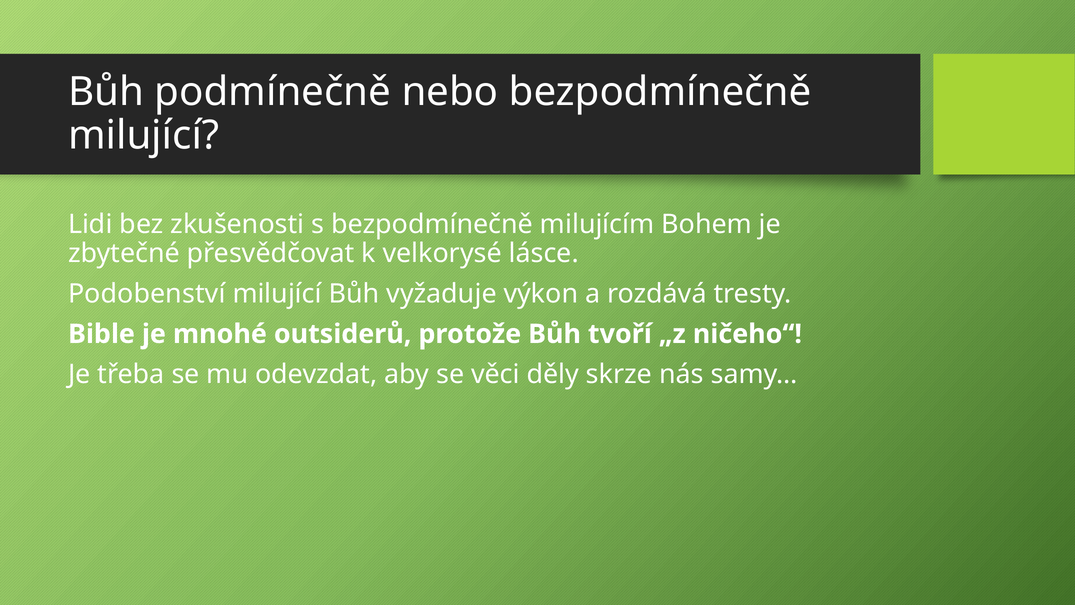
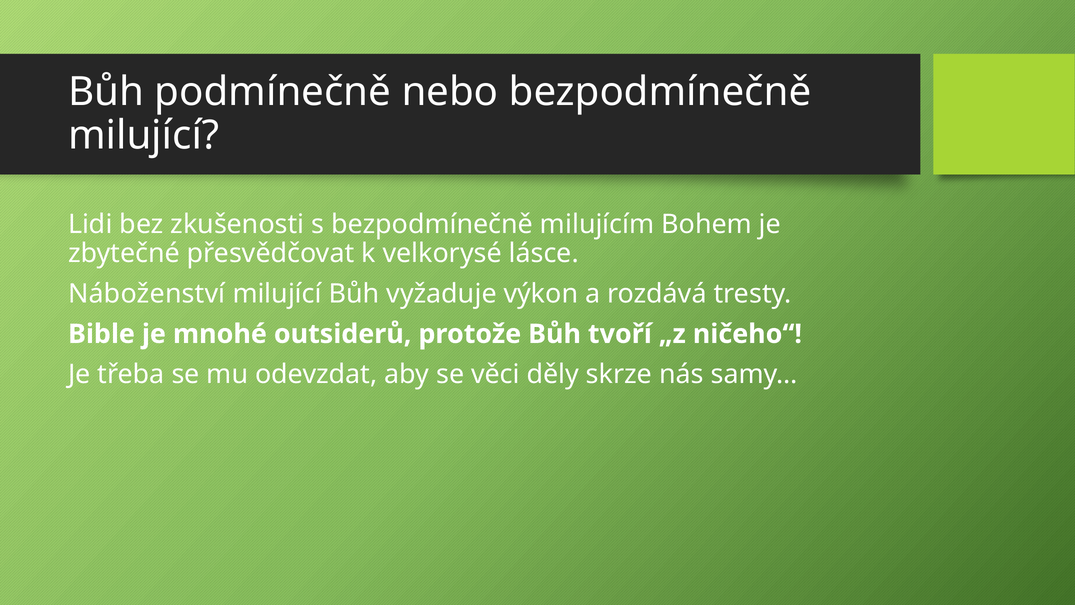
Podobenství: Podobenství -> Náboženství
